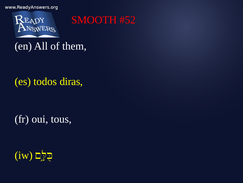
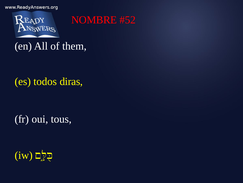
SMOOTH: SMOOTH -> NOMBRE
